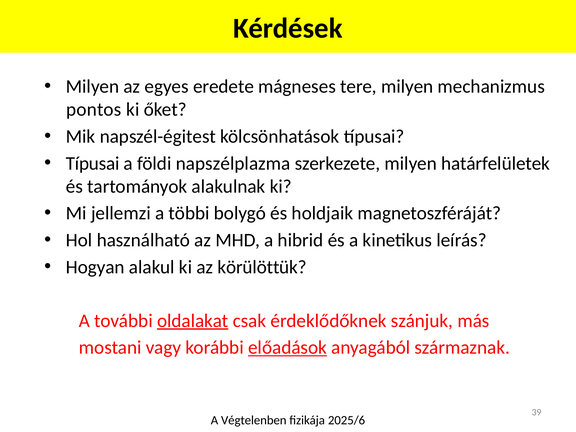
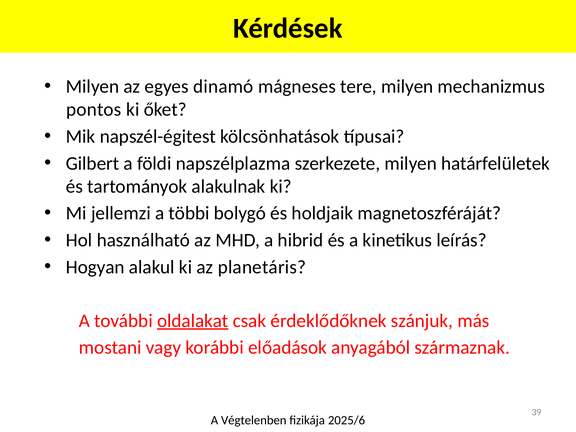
eredete: eredete -> dinamó
Típusai at (93, 163): Típusai -> Gilbert
körülöttük: körülöttük -> planetáris
előadások underline: present -> none
